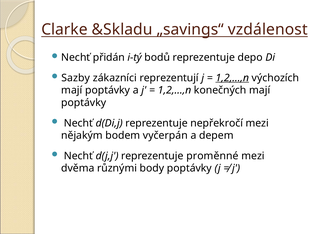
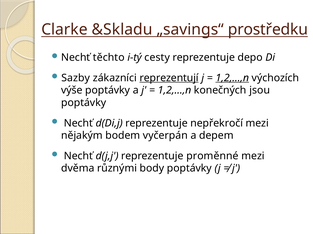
vzdálenost: vzdálenost -> prostředku
přidán: přidán -> těchto
bodů: bodů -> cesty
reprezentují underline: none -> present
mají at (72, 91): mají -> výše
konečných mají: mají -> jsou
